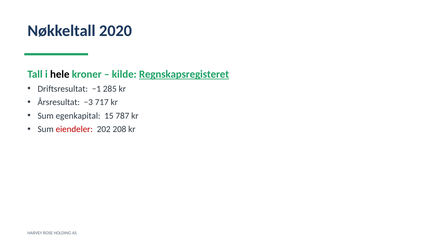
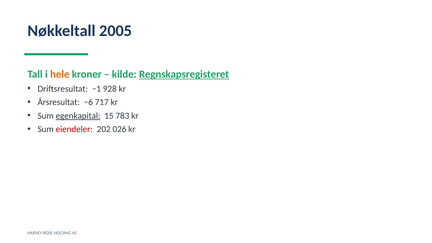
2020: 2020 -> 2005
hele colour: black -> orange
285: 285 -> 928
−3: −3 -> −6
egenkapital underline: none -> present
787: 787 -> 783
208: 208 -> 026
